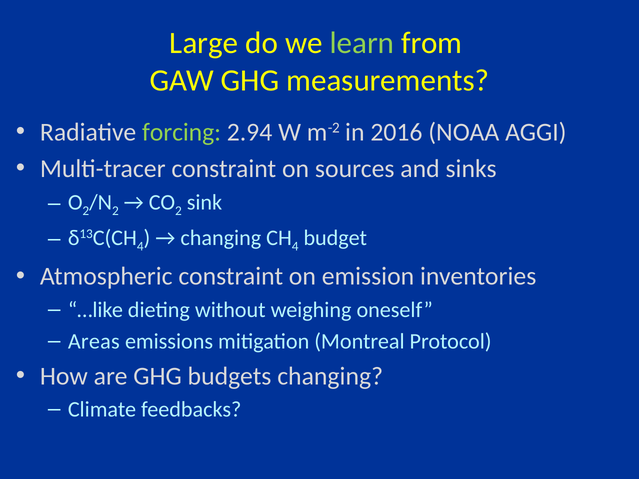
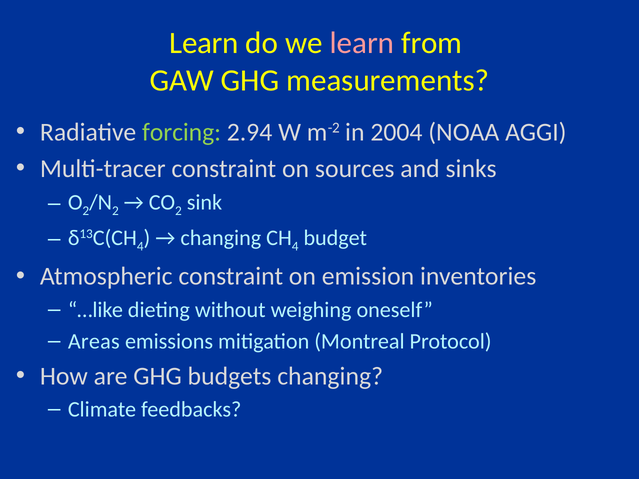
Large at (204, 43): Large -> Learn
learn at (362, 43) colour: light green -> pink
2016: 2016 -> 2004
